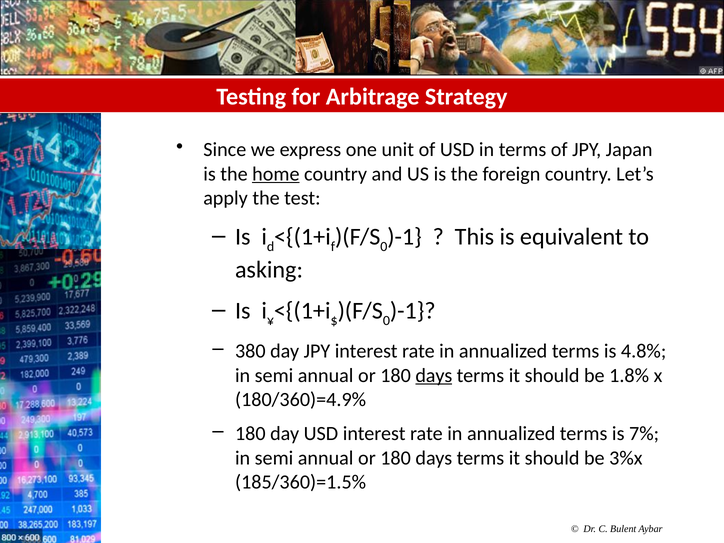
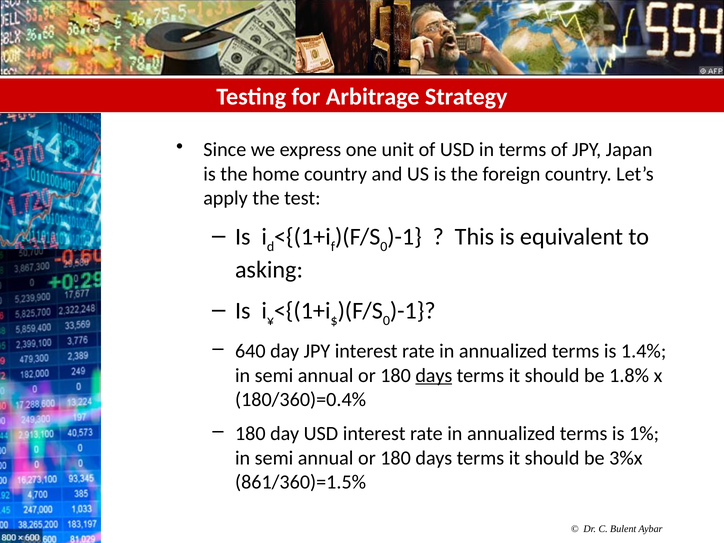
home underline: present -> none
380: 380 -> 640
4.8%: 4.8% -> 1.4%
180/360)=4.9%: 180/360)=4.9% -> 180/360)=0.4%
7%: 7% -> 1%
185/360)=1.5%: 185/360)=1.5% -> 861/360)=1.5%
